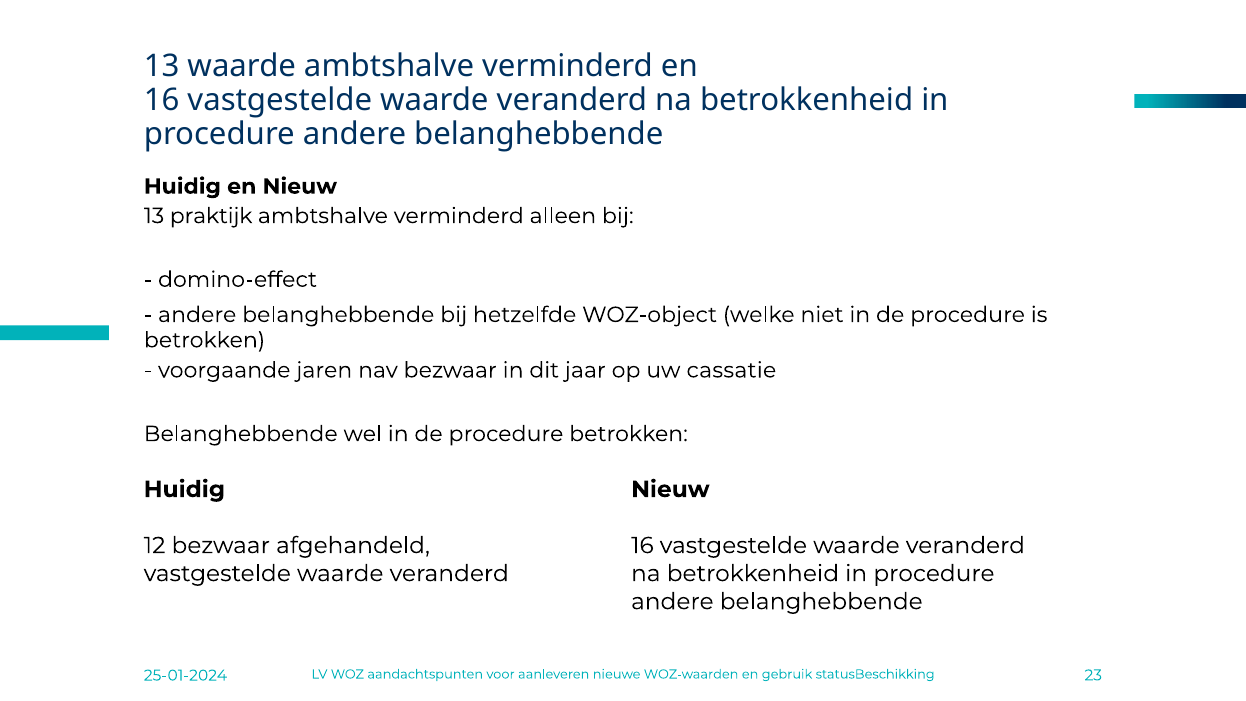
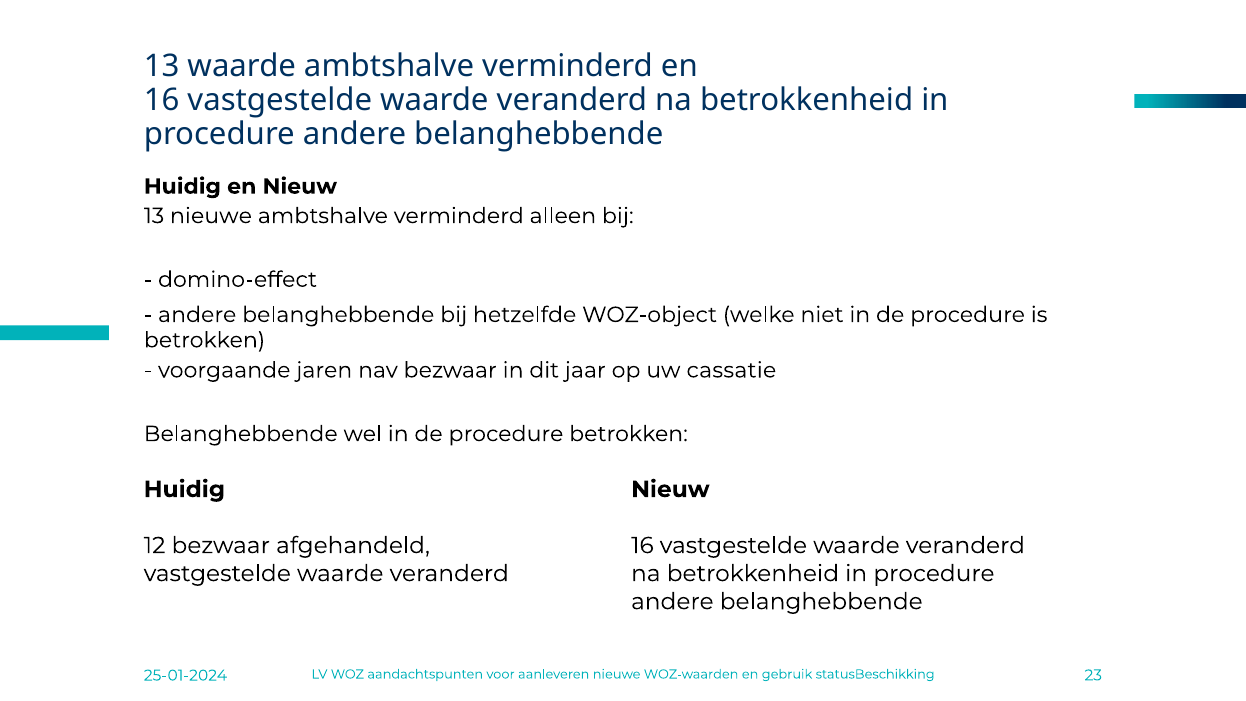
13 praktijk: praktijk -> nieuwe
